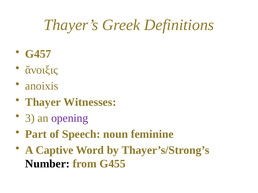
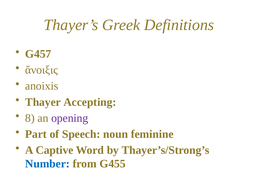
Witnesses: Witnesses -> Accepting
3: 3 -> 8
Number colour: black -> blue
